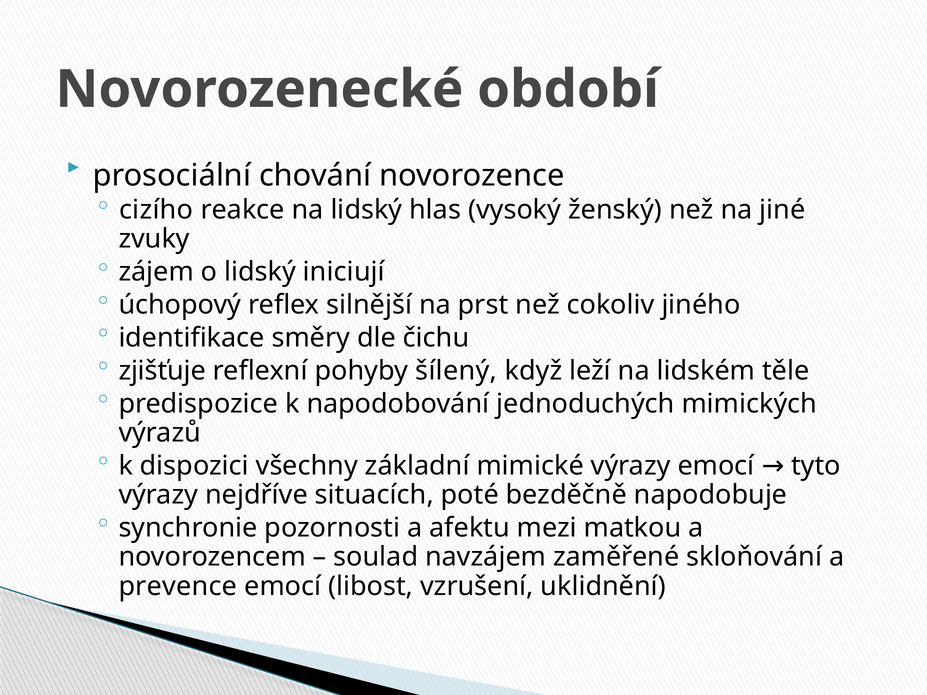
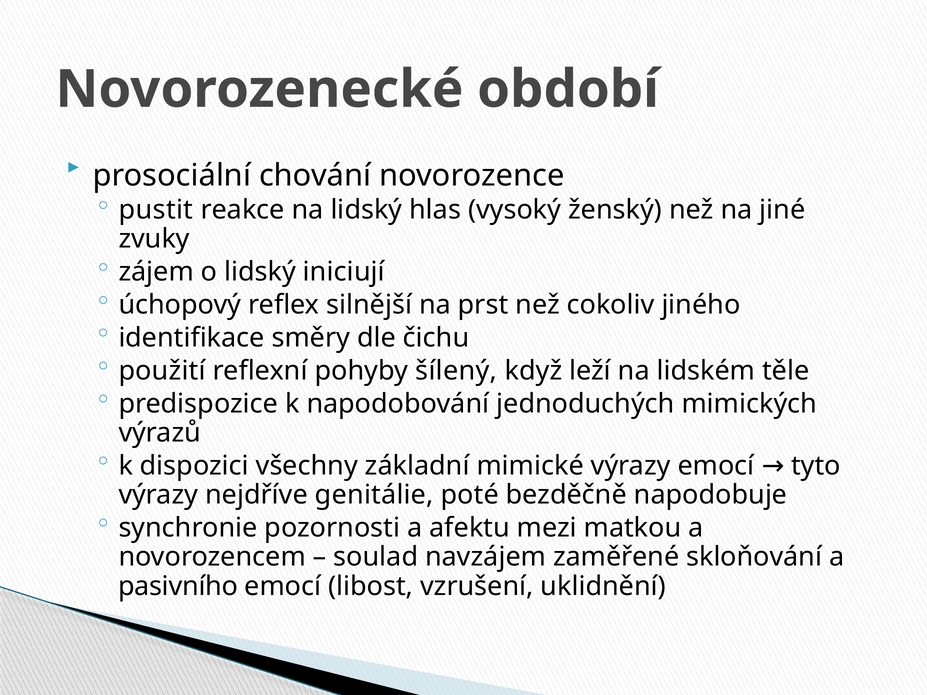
cizího: cizího -> pustit
zjišťuje: zjišťuje -> použití
situacích: situacích -> genitálie
prevence: prevence -> pasivního
